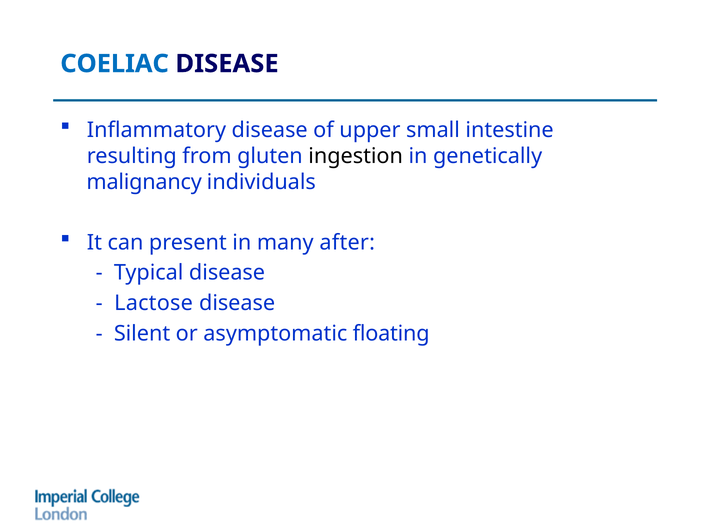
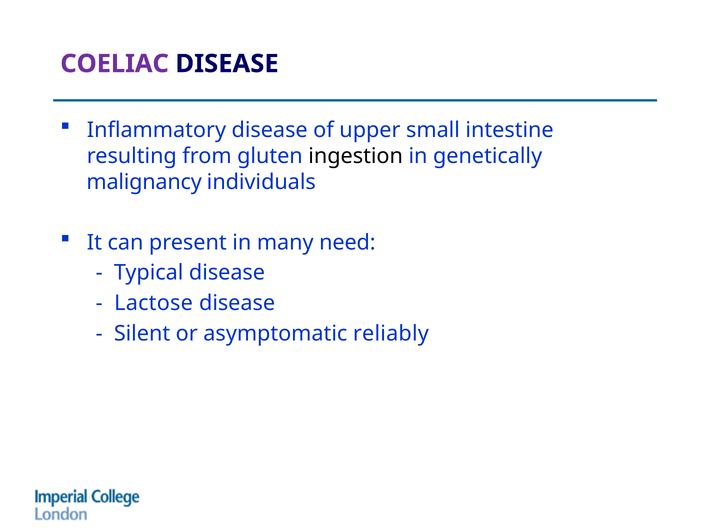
COELIAC colour: blue -> purple
after: after -> need
floating: floating -> reliably
